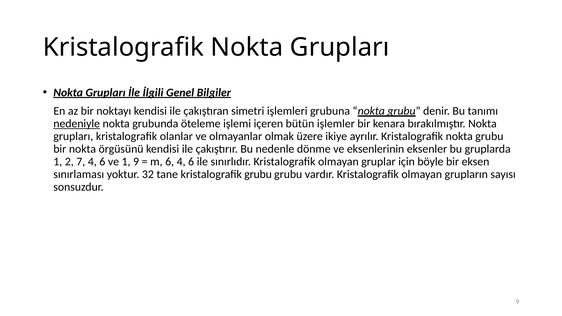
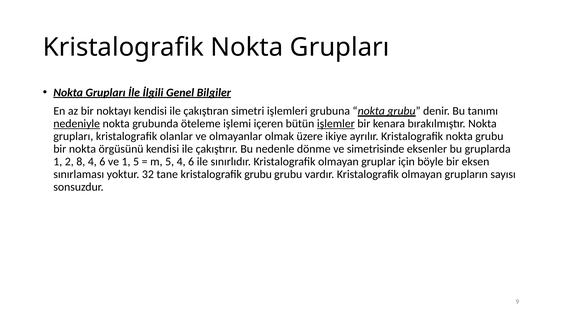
işlemler underline: none -> present
eksenlerinin: eksenlerinin -> simetrisinde
7: 7 -> 8
1 9: 9 -> 5
m 6: 6 -> 5
